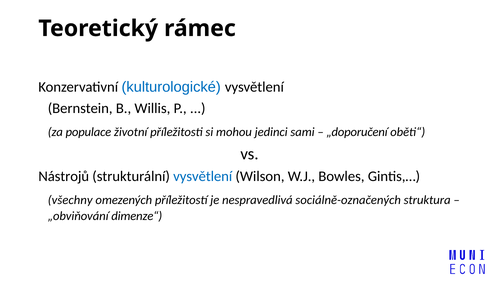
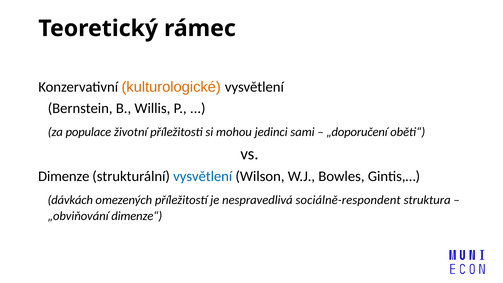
kulturologické colour: blue -> orange
Nástrojů: Nástrojů -> Dimenze
všechny: všechny -> dávkách
sociálně-označených: sociálně-označených -> sociálně-respondent
